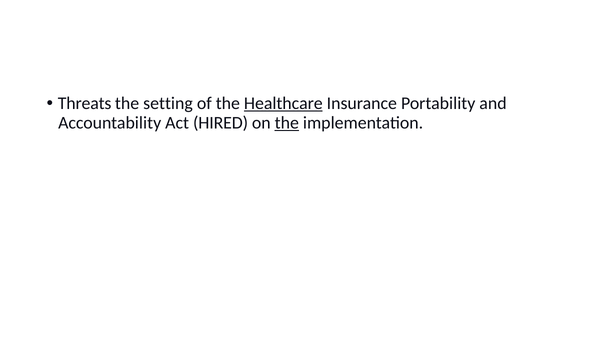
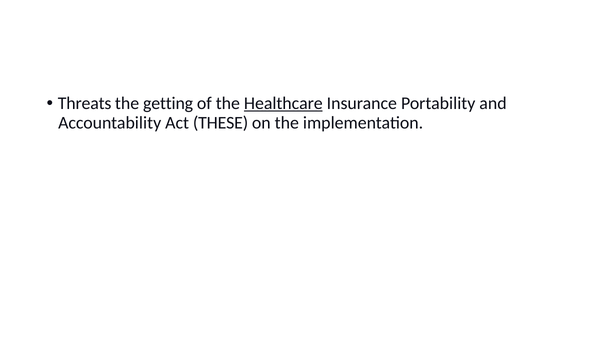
setting: setting -> getting
HIRED: HIRED -> THESE
the at (287, 123) underline: present -> none
